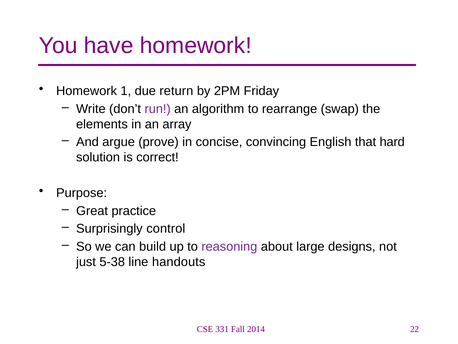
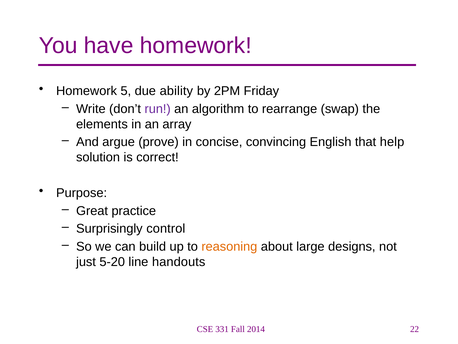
1: 1 -> 5
return: return -> ability
hard: hard -> help
reasoning colour: purple -> orange
5-38: 5-38 -> 5-20
